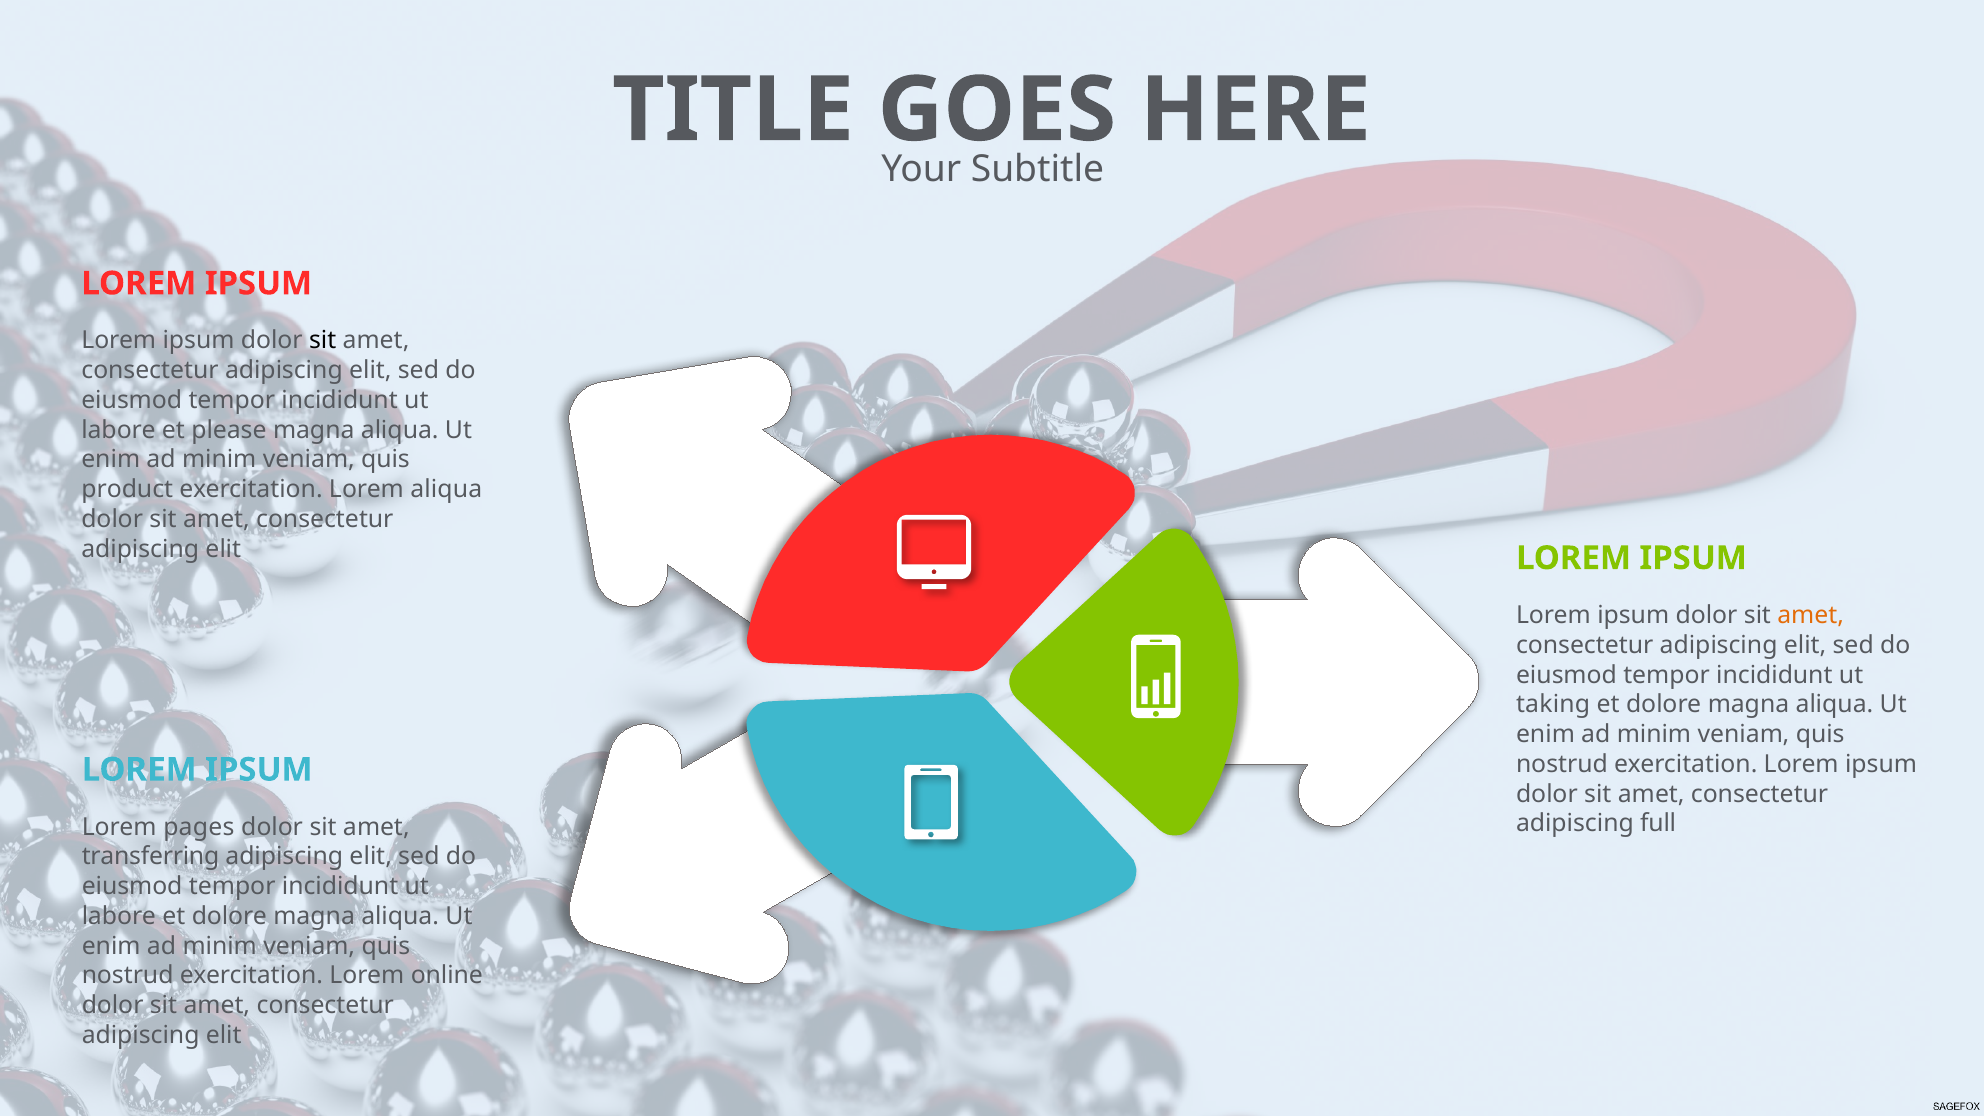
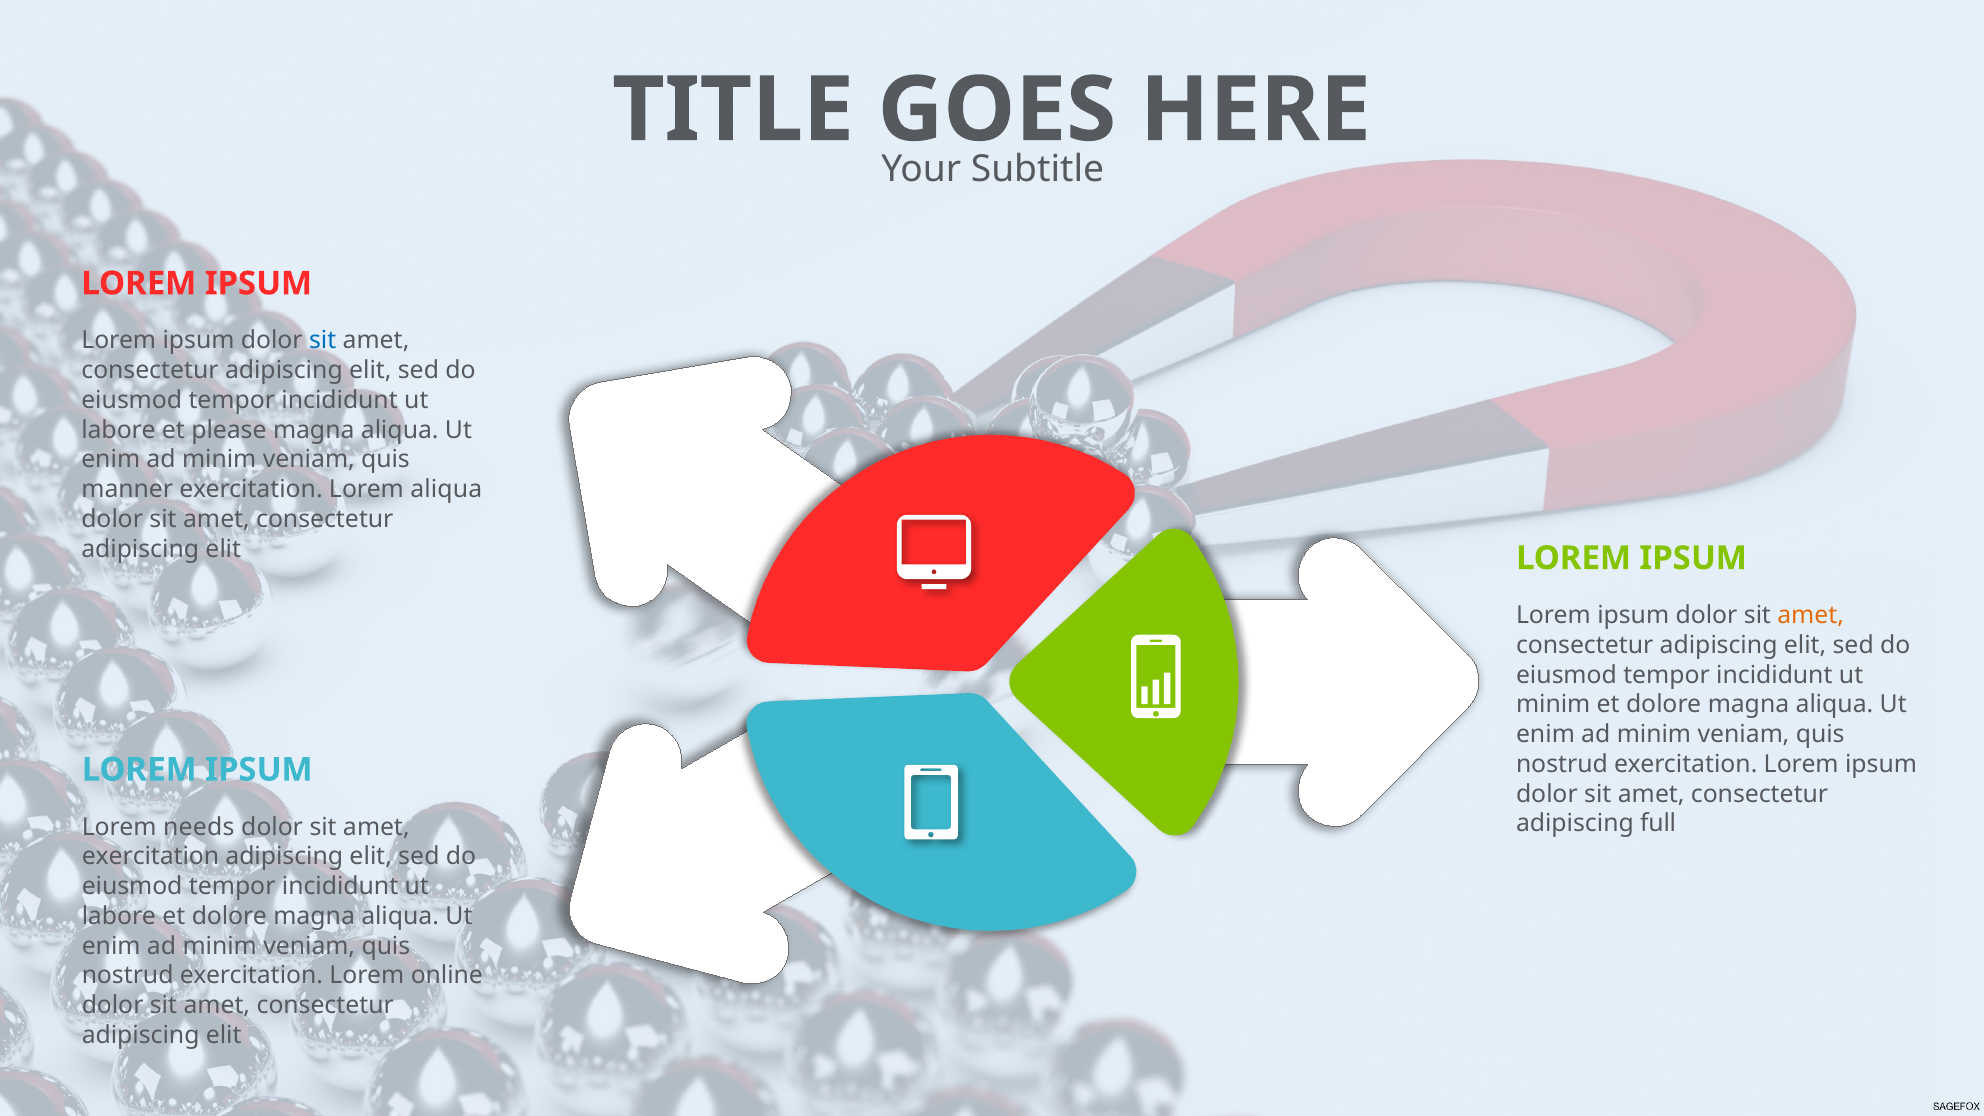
sit at (323, 341) colour: black -> blue
product: product -> manner
taking at (1553, 705): taking -> minim
pages: pages -> needs
transferring at (151, 857): transferring -> exercitation
